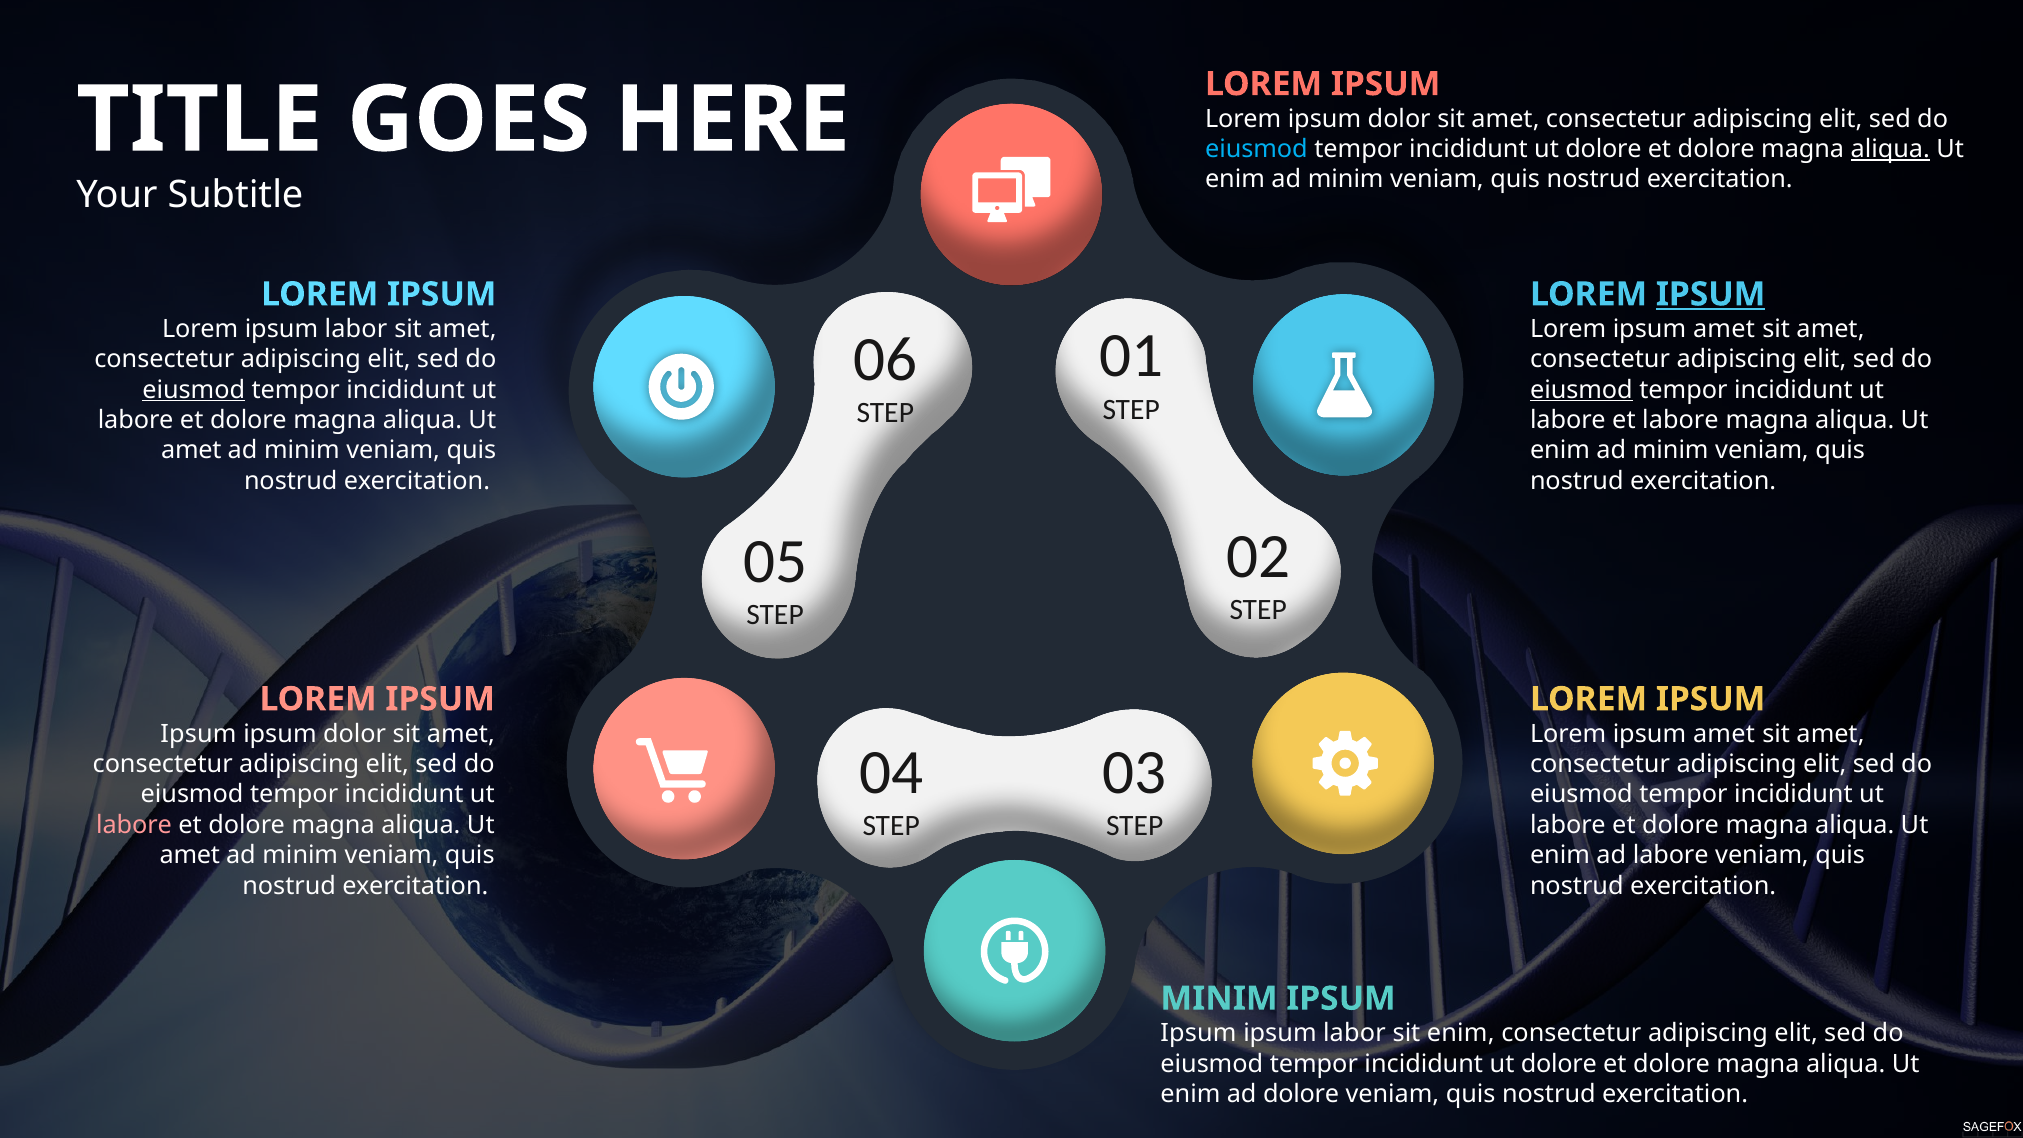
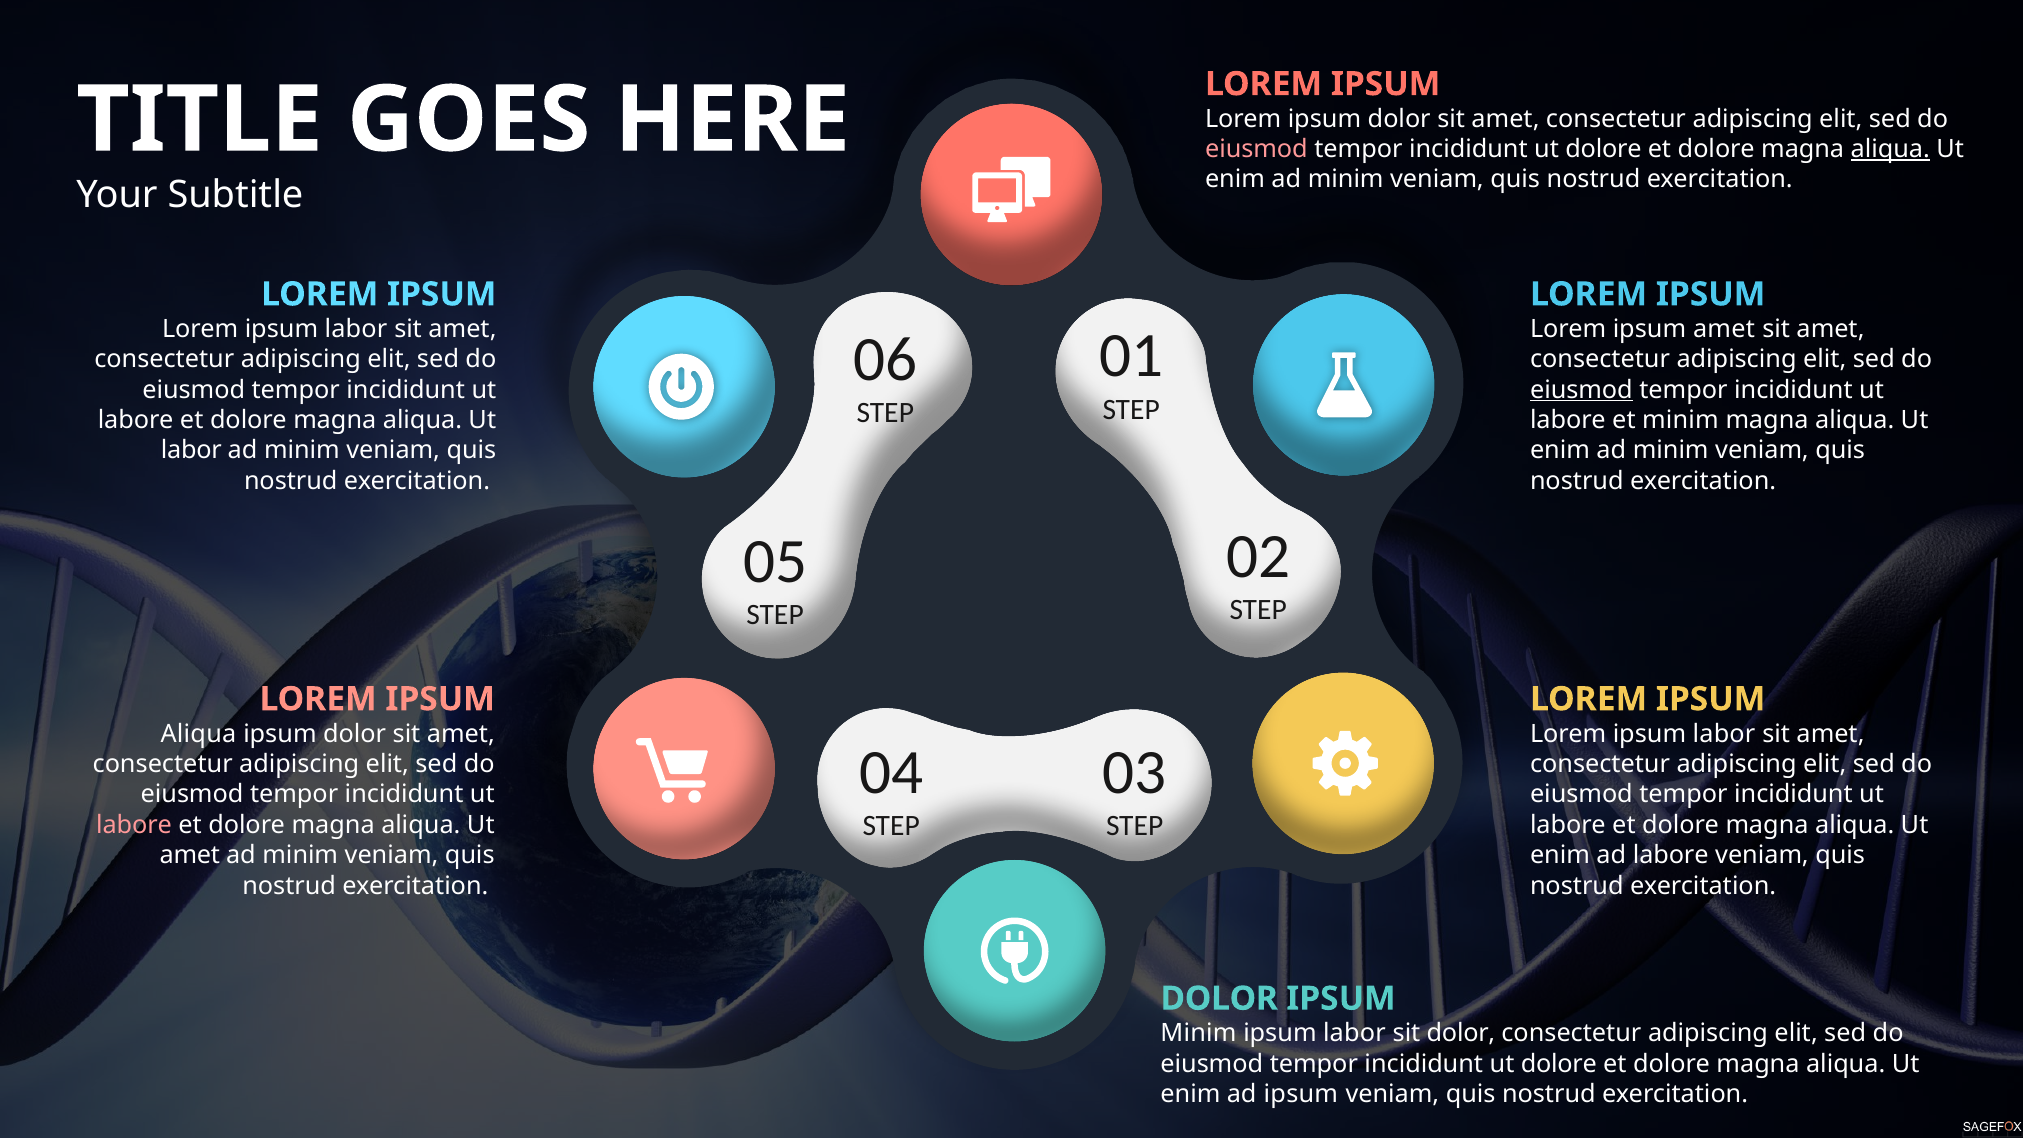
eiusmod at (1256, 149) colour: light blue -> pink
IPSUM at (1711, 294) underline: present -> none
eiusmod at (194, 390) underline: present -> none
et labore: labore -> minim
amet at (191, 450): amet -> labor
Ipsum at (198, 734): Ipsum -> Aliqua
amet at (1724, 734): amet -> labor
MINIM at (1219, 999): MINIM -> DOLOR
Ipsum at (1198, 1033): Ipsum -> Minim
sit enim: enim -> dolor
ad dolore: dolore -> ipsum
